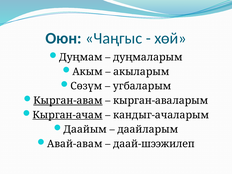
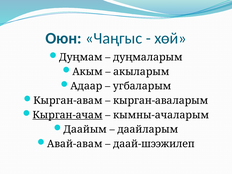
Сөзүм: Сөзүм -> Адаар
Кырган-авам underline: present -> none
кандыг-ачаларым: кандыг-ачаларым -> кымны-ачаларым
